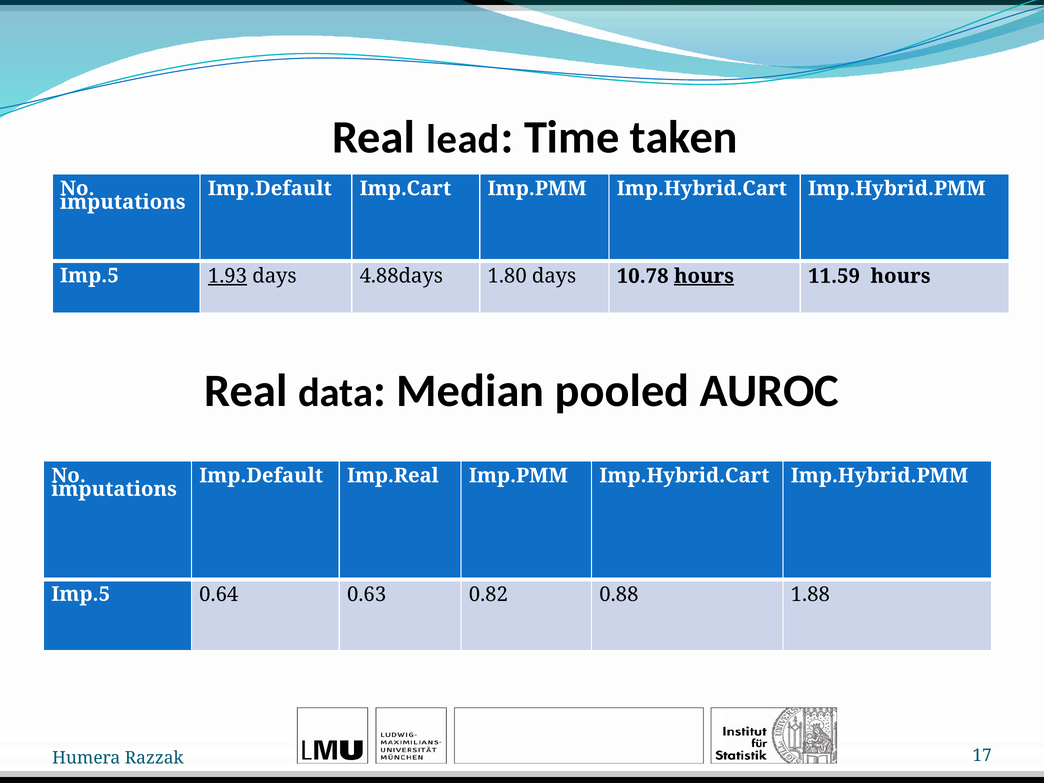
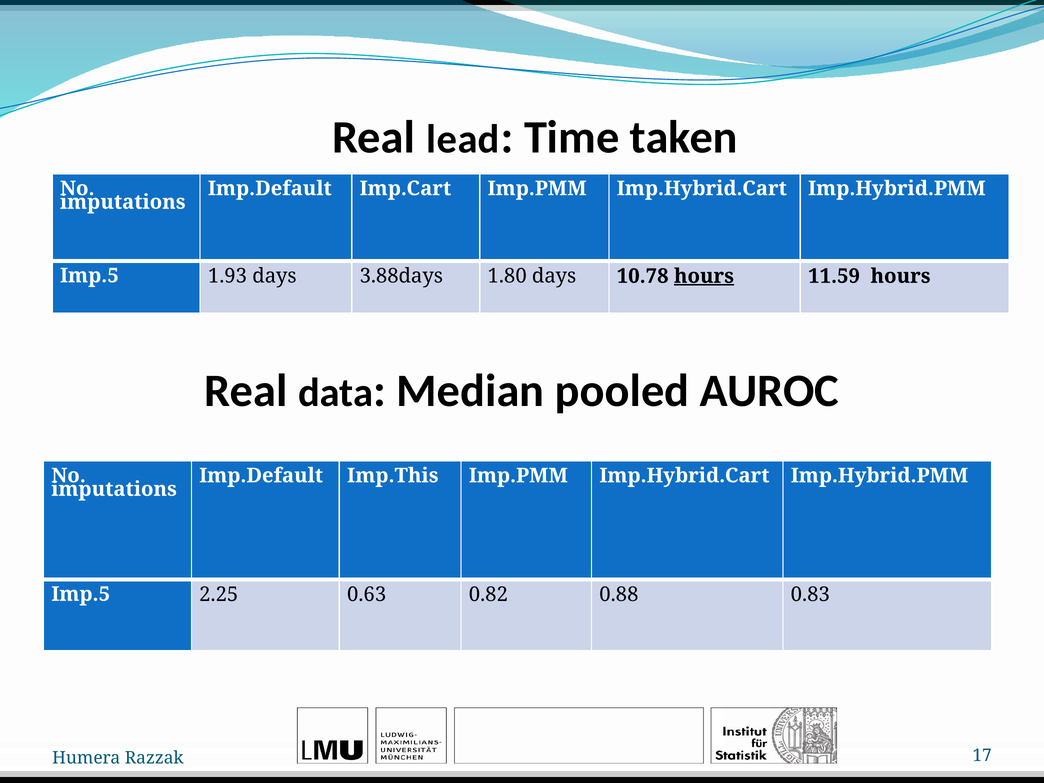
1.93 underline: present -> none
4.88days: 4.88days -> 3.88days
Imp.Real: Imp.Real -> Imp.This
0.64: 0.64 -> 2.25
1.88: 1.88 -> 0.83
